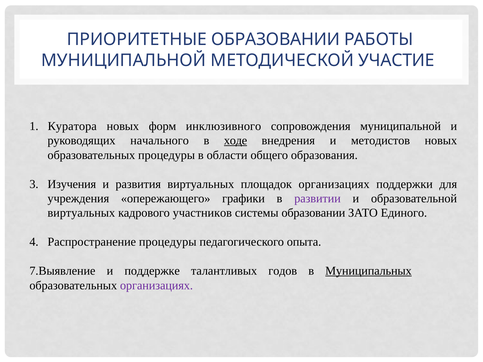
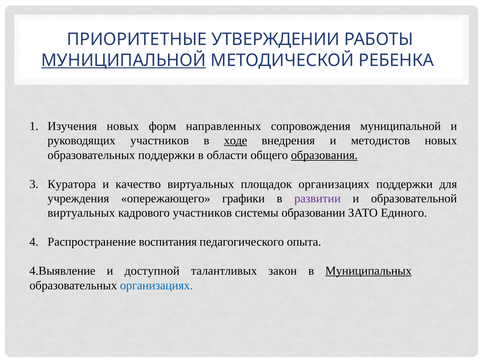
ПРИОРИТЕТНЫЕ ОБРАЗОВАНИИ: ОБРАЗОВАНИИ -> УТВЕРЖДЕНИИ
МУНИЦИПАЛЬНОЙ at (124, 60) underline: none -> present
УЧАСТИЕ: УЧАСТИЕ -> РЕБЕНКА
Куратора: Куратора -> Изучения
инклюзивного: инклюзивного -> направленных
руководящих начального: начального -> участников
образовательных процедуры: процедуры -> поддержки
образования underline: none -> present
Изучения: Изучения -> Куратора
развития: развития -> качество
Распространение процедуры: процедуры -> воспитания
7.Выявление: 7.Выявление -> 4.Выявление
поддержке: поддержке -> доступной
годов: годов -> закон
организациях at (156, 286) colour: purple -> blue
